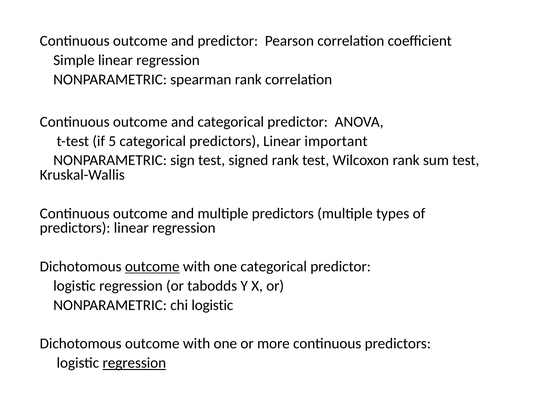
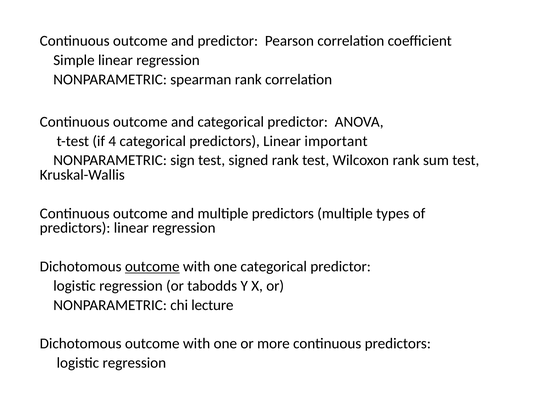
5: 5 -> 4
chi logistic: logistic -> lecture
regression at (134, 363) underline: present -> none
